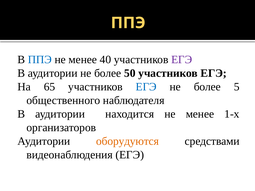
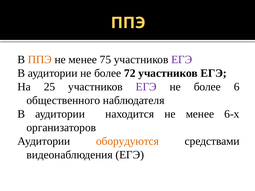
ППЭ at (40, 60) colour: blue -> orange
40: 40 -> 75
50: 50 -> 72
65: 65 -> 25
ЕГЭ at (146, 87) colour: blue -> purple
5: 5 -> 6
1-х: 1-х -> 6-х
